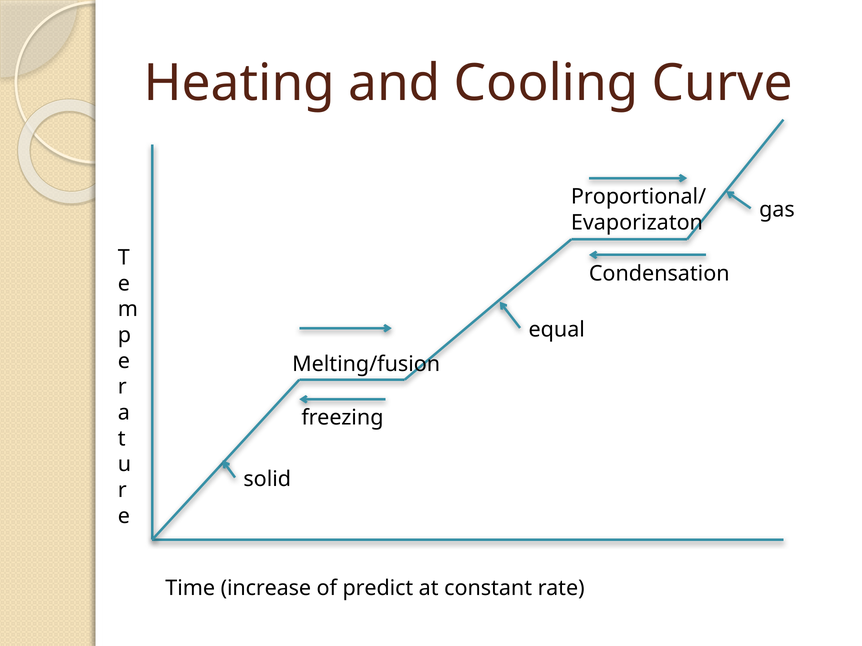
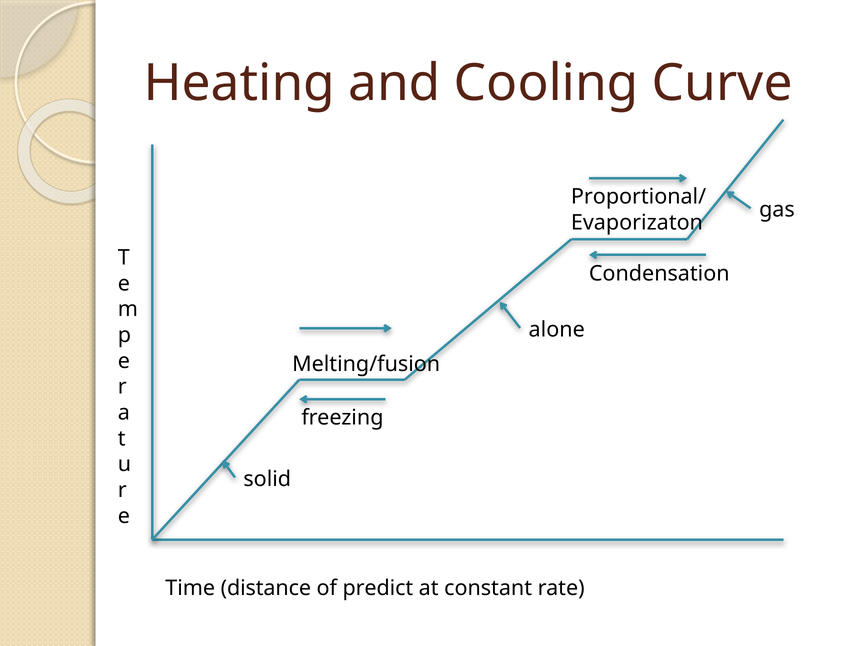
equal: equal -> alone
increase: increase -> distance
